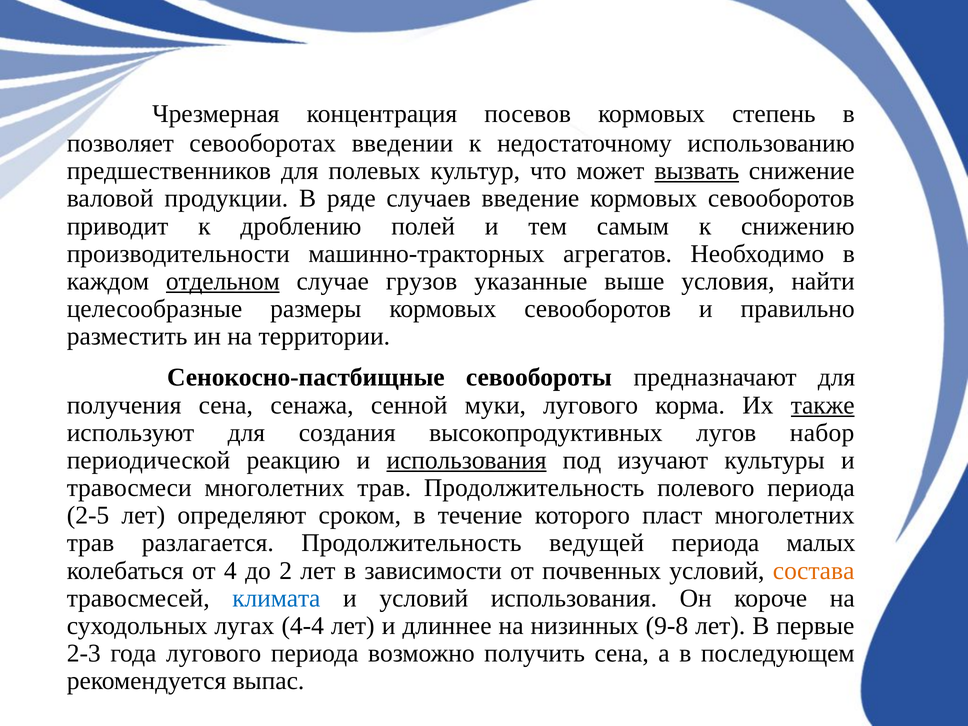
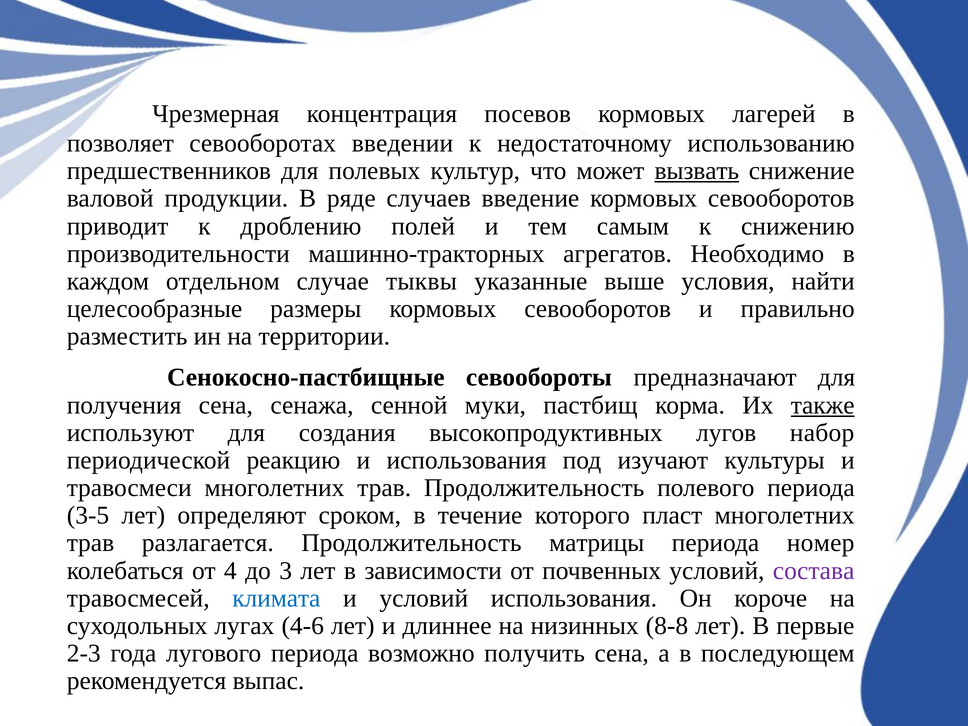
степень: степень -> лагерей
отдельном underline: present -> none
грузов: грузов -> тыквы
муки лугового: лугового -> пастбищ
использования at (467, 460) underline: present -> none
2-5: 2-5 -> 3-5
ведущей: ведущей -> матрицы
малых: малых -> номер
2: 2 -> 3
состава colour: orange -> purple
4-4: 4-4 -> 4-6
9-8: 9-8 -> 8-8
